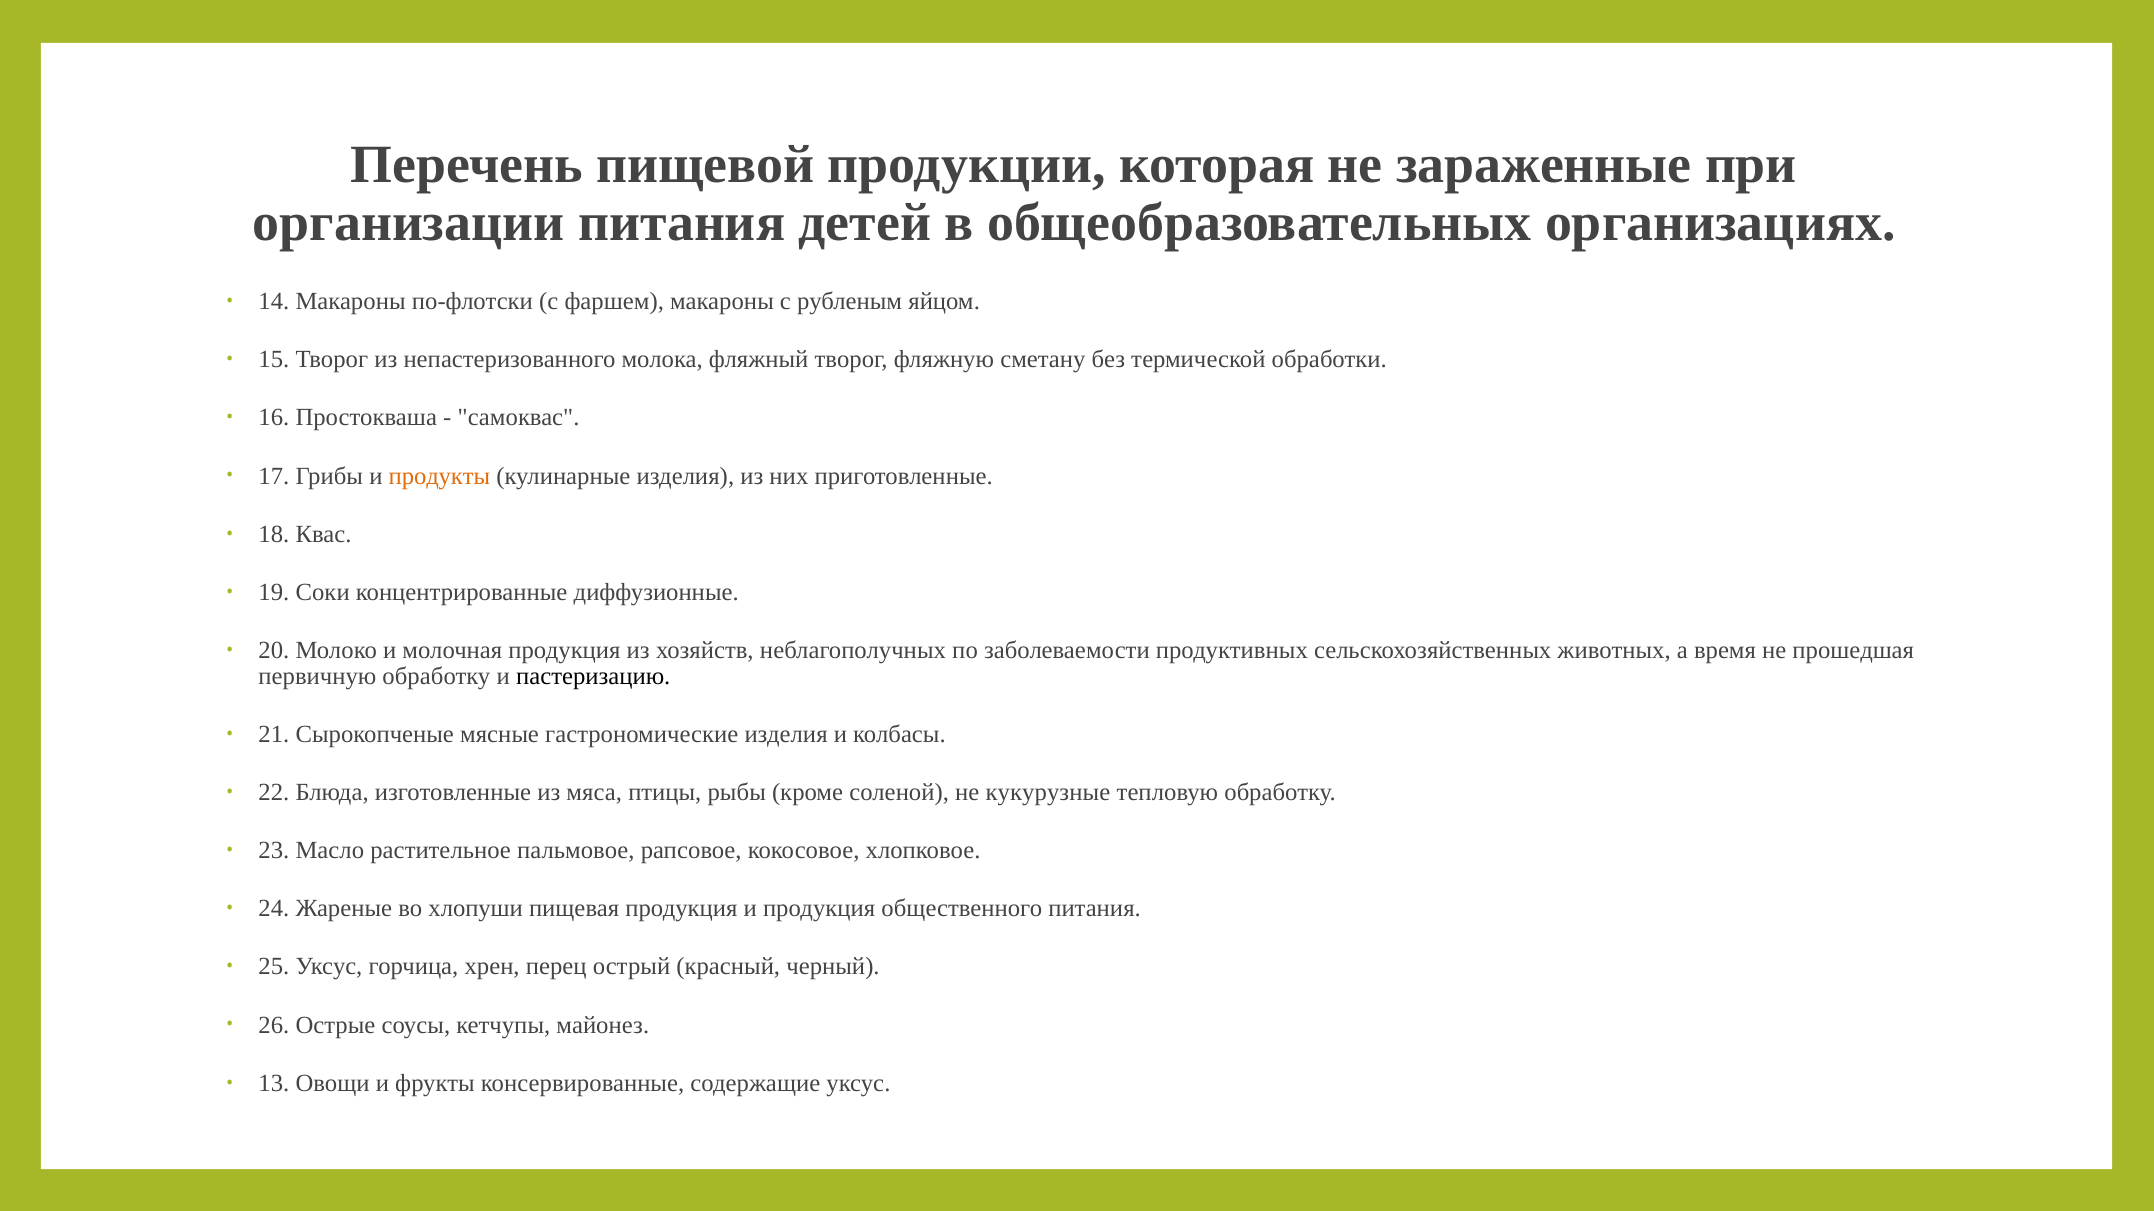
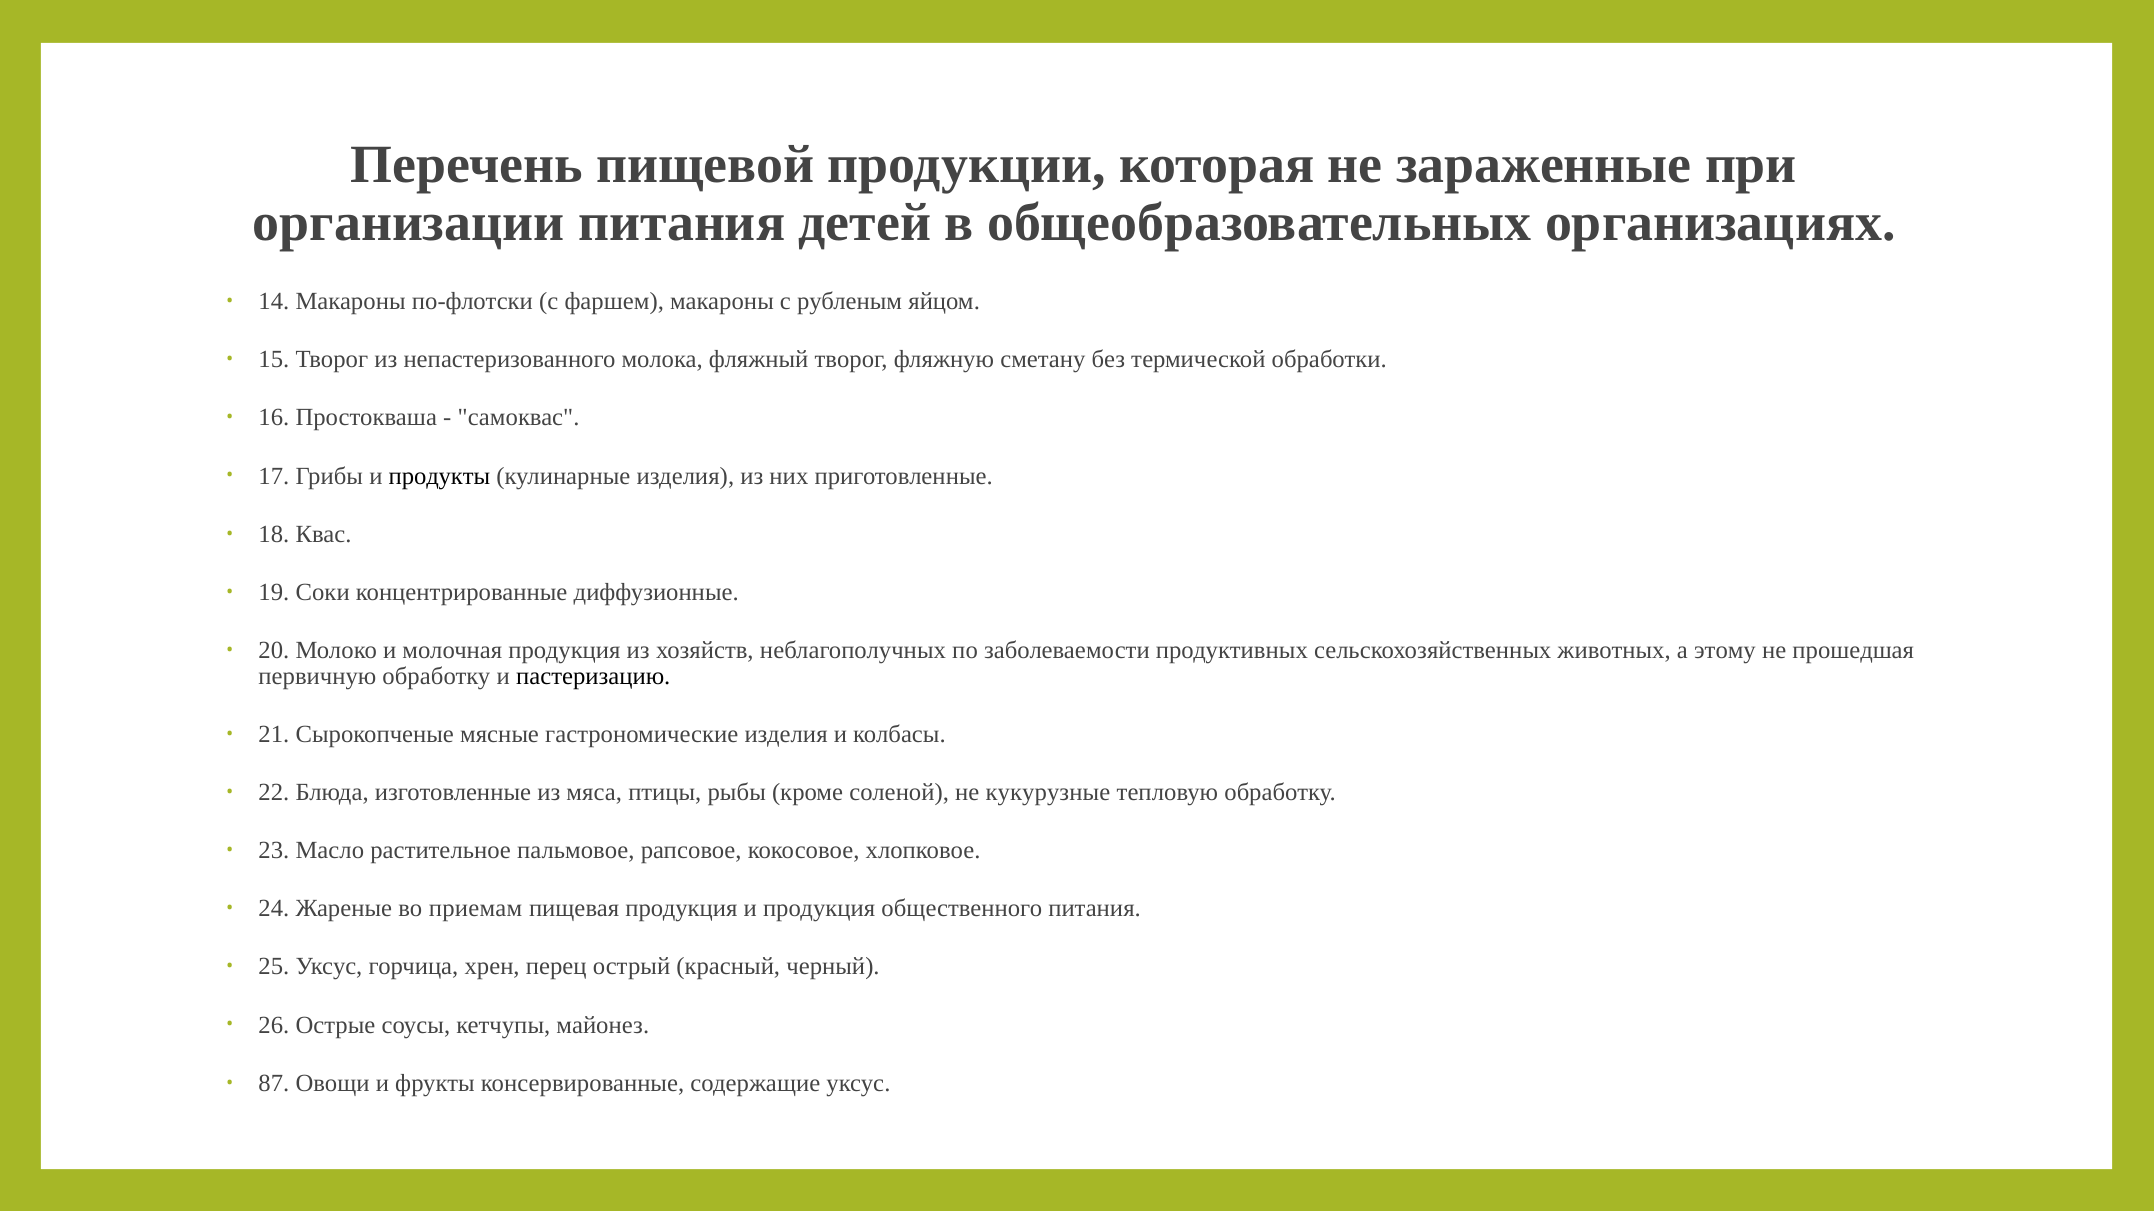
продукты colour: orange -> black
время: время -> этому
хлопуши: хлопуши -> приемам
13: 13 -> 87
